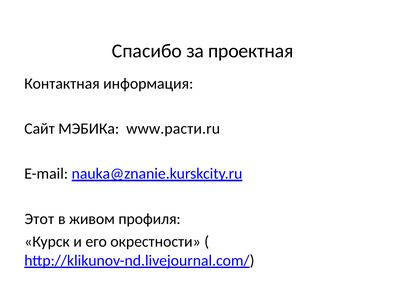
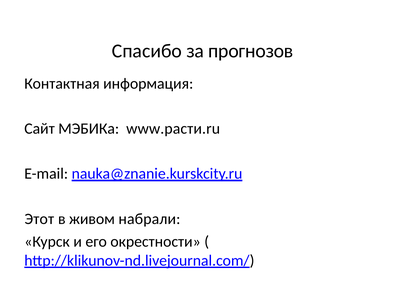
проектная: проектная -> прогнозов
профиля: профиля -> набрали
